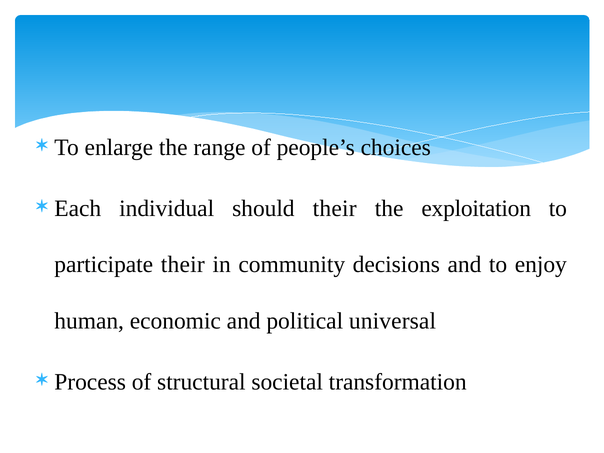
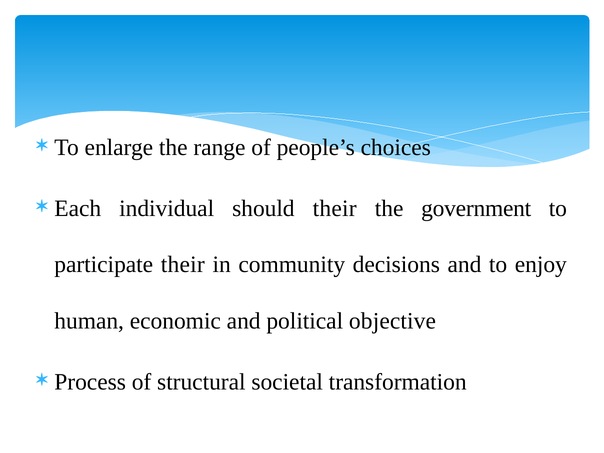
exploitation: exploitation -> government
universal: universal -> objective
